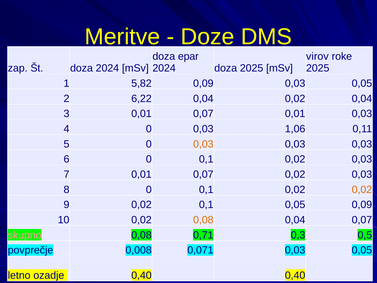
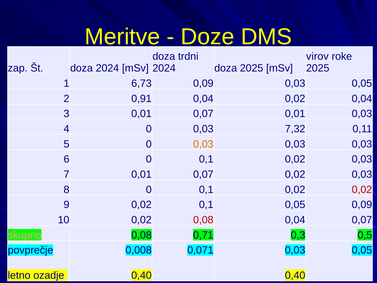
epar: epar -> trdni
5,82: 5,82 -> 6,73
6,22: 6,22 -> 0,91
1,06: 1,06 -> 7,32
0,02 at (362, 189) colour: orange -> red
0,08 at (203, 220) colour: orange -> red
